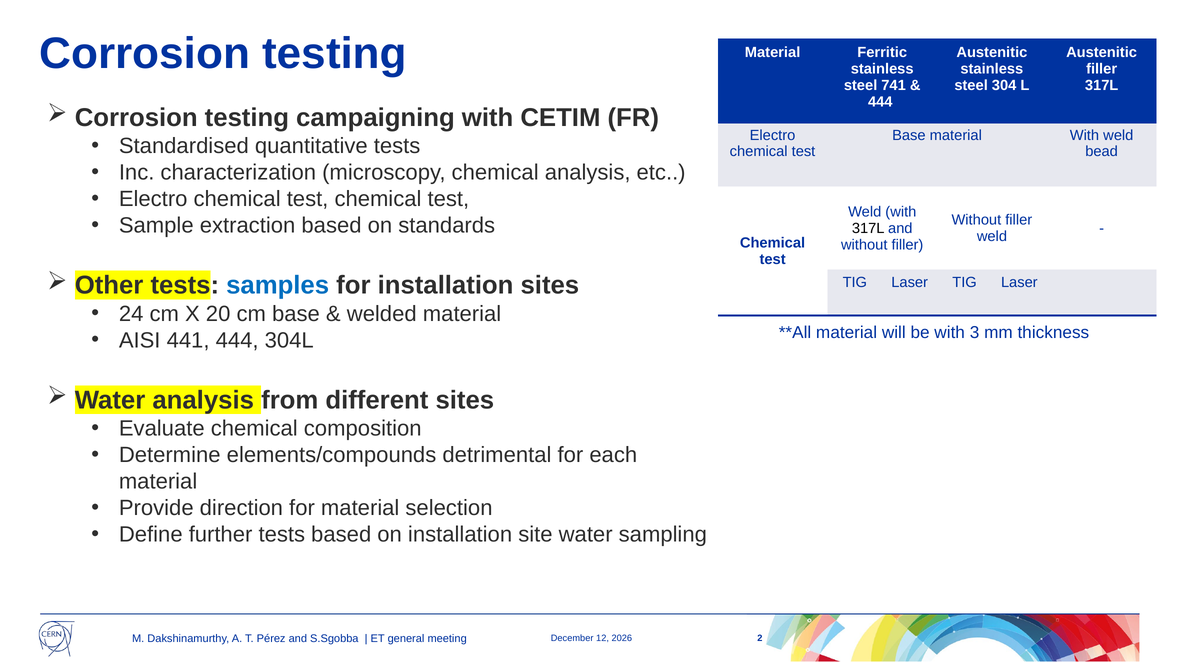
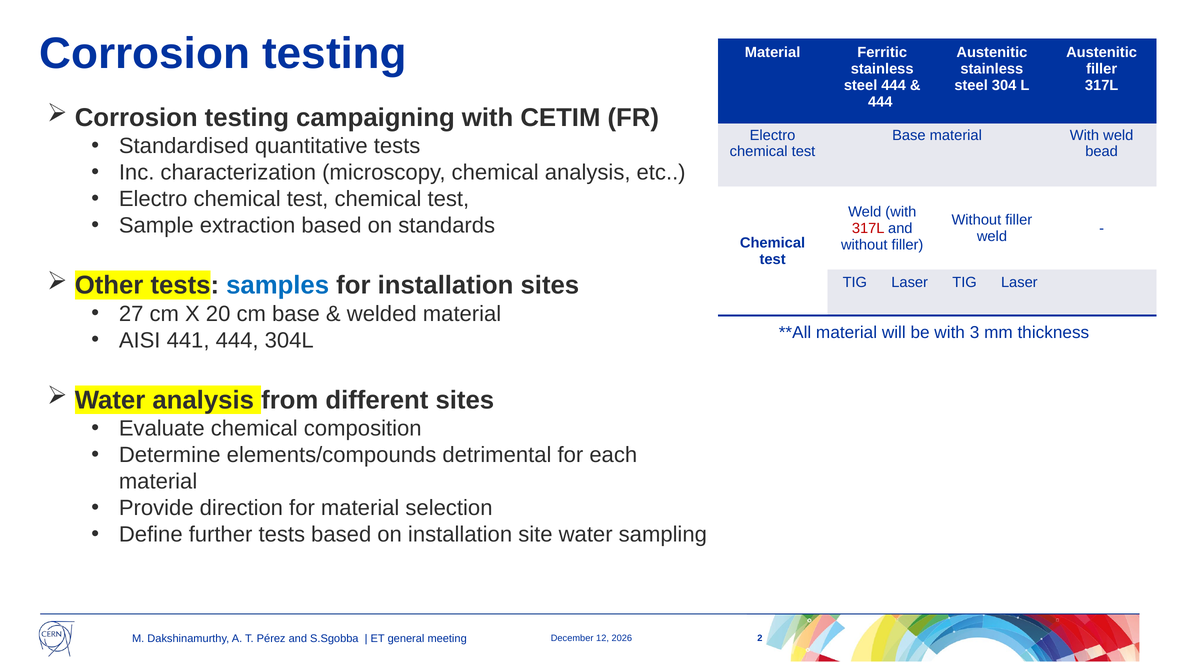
steel 741: 741 -> 444
317L at (868, 228) colour: black -> red
24: 24 -> 27
